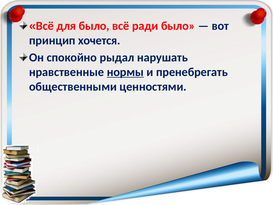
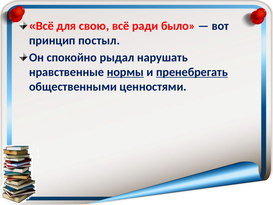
для было: было -> свою
хочется: хочется -> постыл
пренебрегать underline: none -> present
